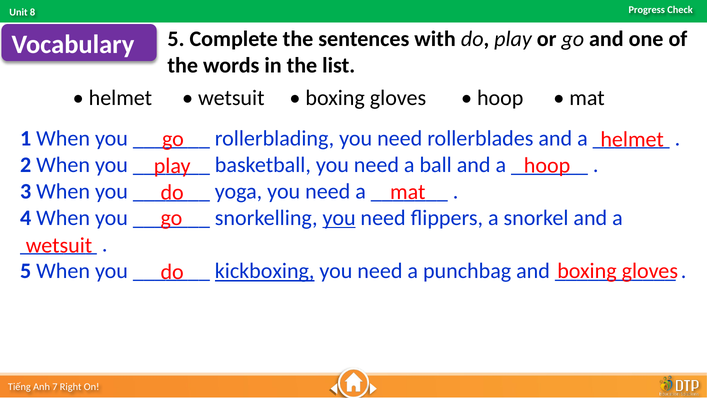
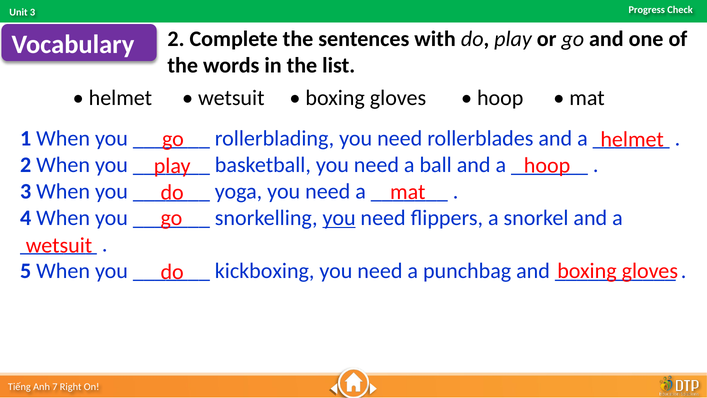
8 at (33, 12): 8 -> 3
Vocabulary 5: 5 -> 2
kickboxing underline: present -> none
